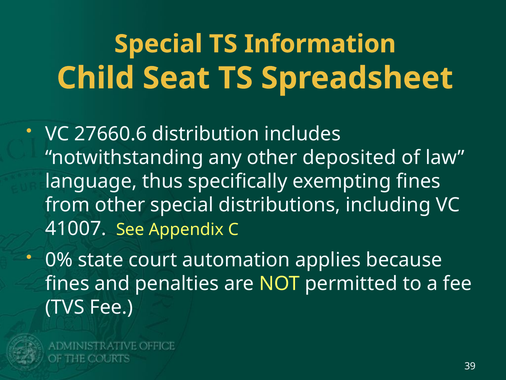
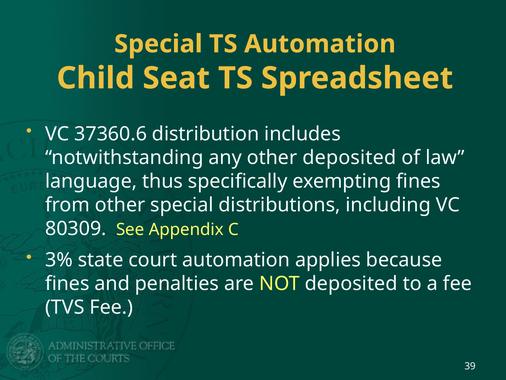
TS Information: Information -> Automation
27660.6: 27660.6 -> 37360.6
41007: 41007 -> 80309
0%: 0% -> 3%
NOT permitted: permitted -> deposited
